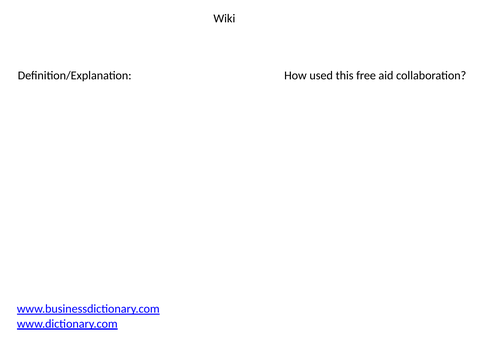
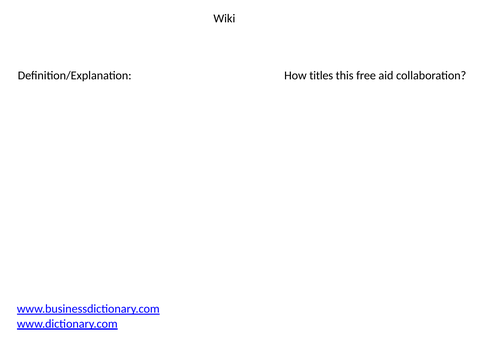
used: used -> titles
